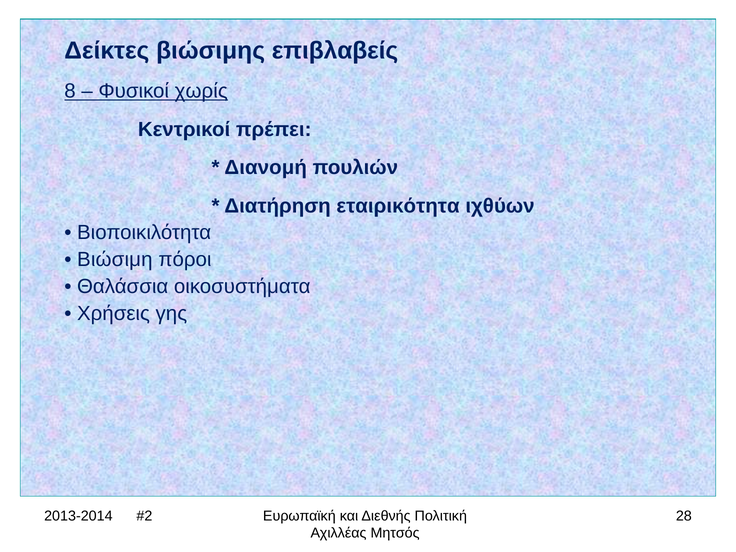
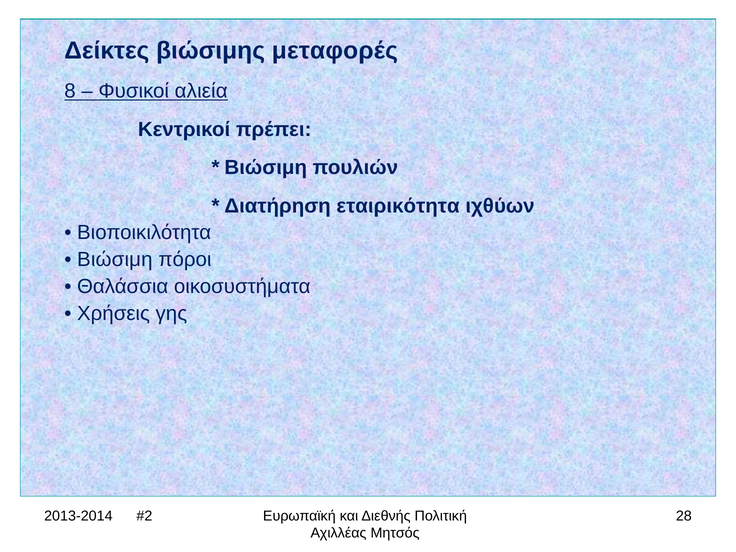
επιβλαβείς: επιβλαβείς -> μεταφορές
χωρίς: χωρίς -> αλιεία
Διανομή at (266, 168): Διανομή -> Βιώσιμη
